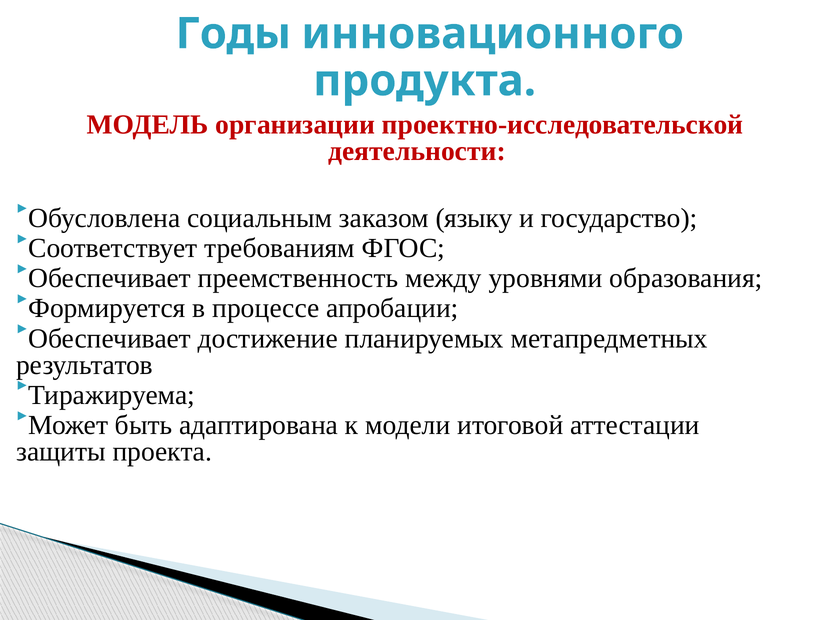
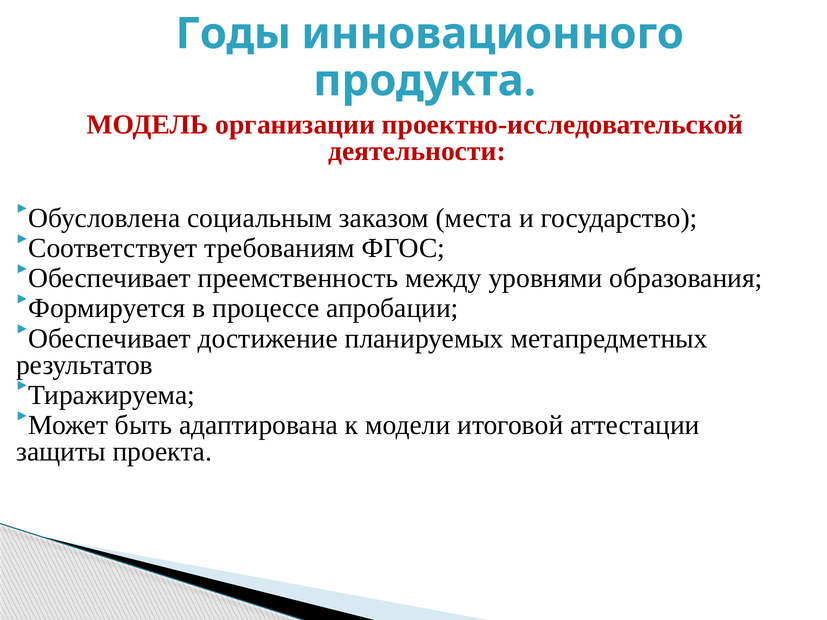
языку: языку -> места
